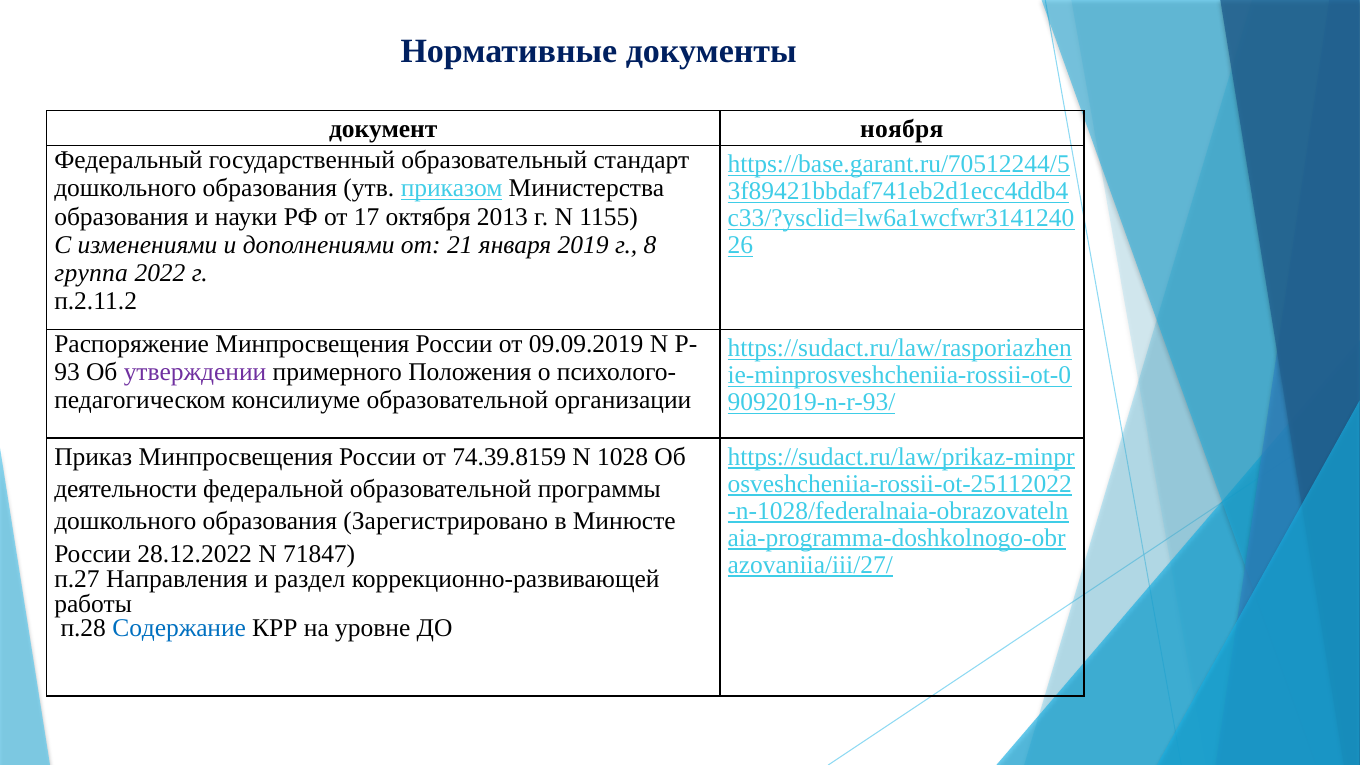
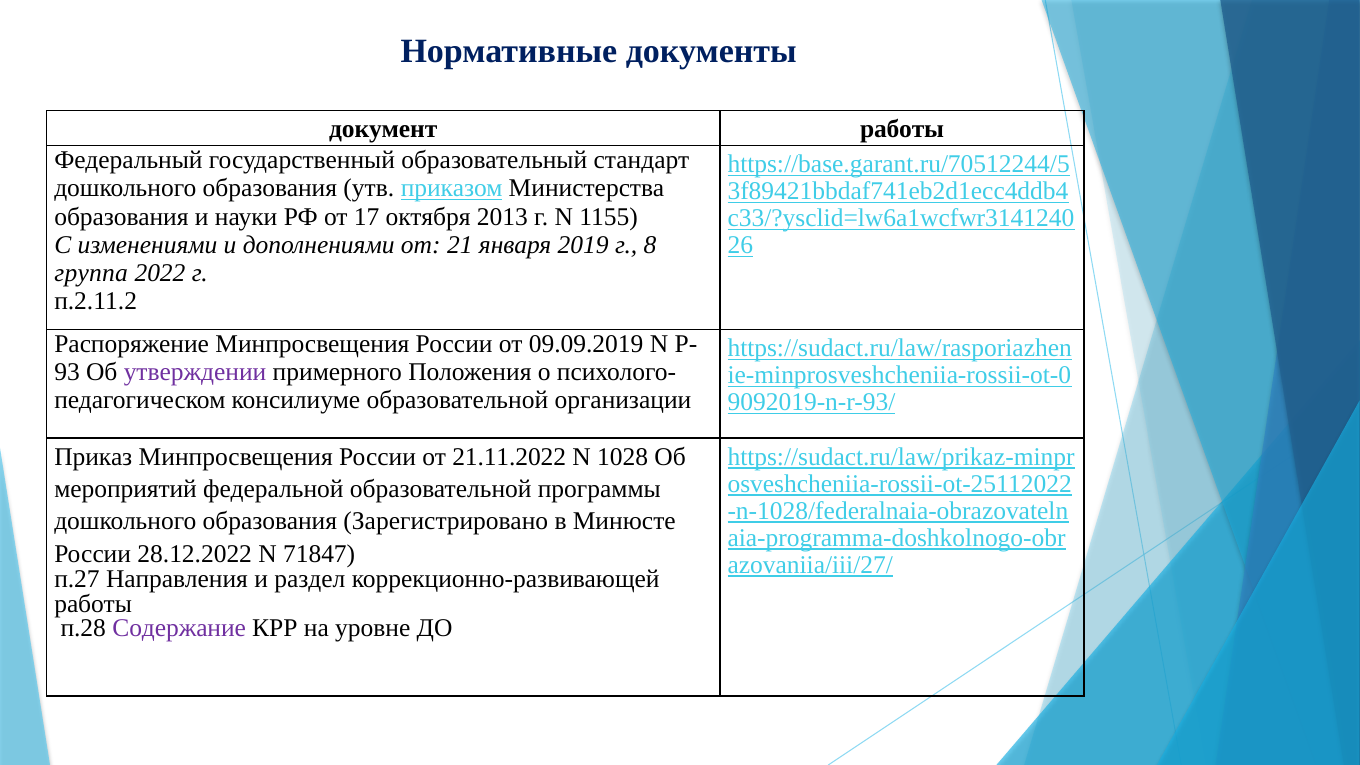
документ ноября: ноября -> работы
74.39.8159: 74.39.8159 -> 21.11.2022
деятельности: деятельности -> мероприятий
Содержание colour: blue -> purple
